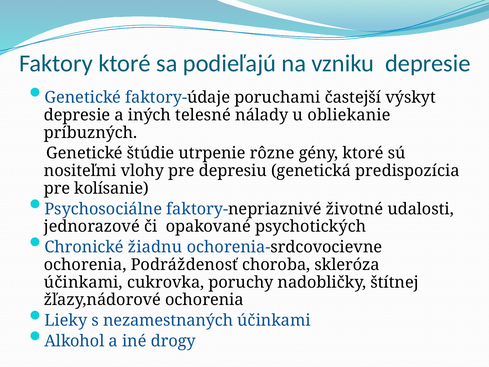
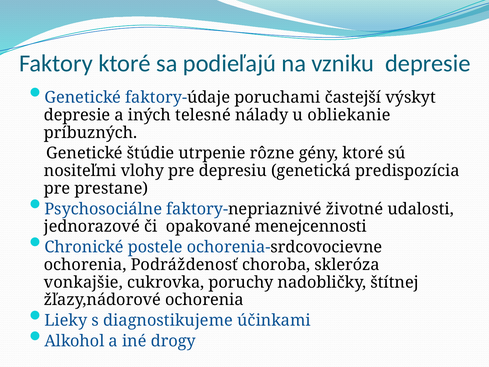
kolísanie: kolísanie -> prestane
psychotických: psychotických -> menejcennosti
žiadnu: žiadnu -> postele
účinkami at (83, 282): účinkami -> vonkajšie
nezamestnaných: nezamestnaných -> diagnostikujeme
